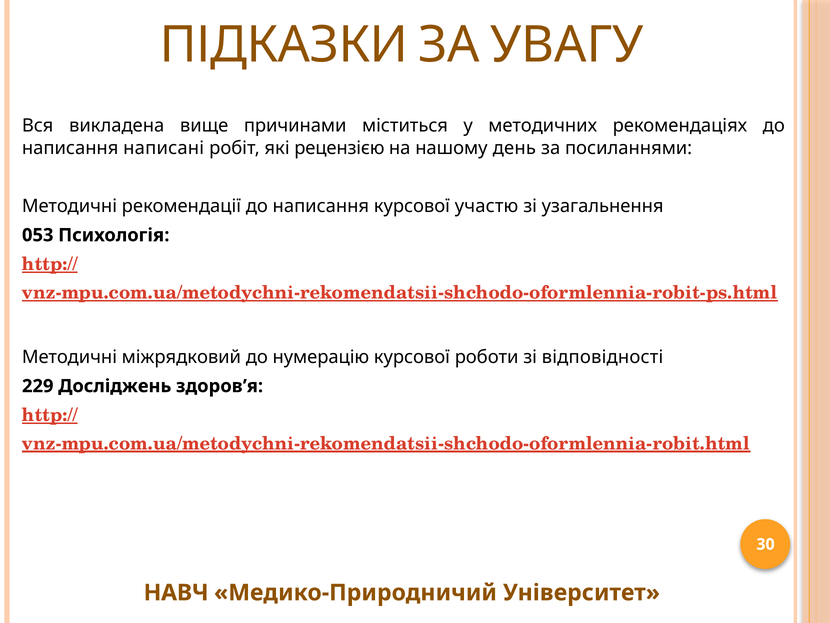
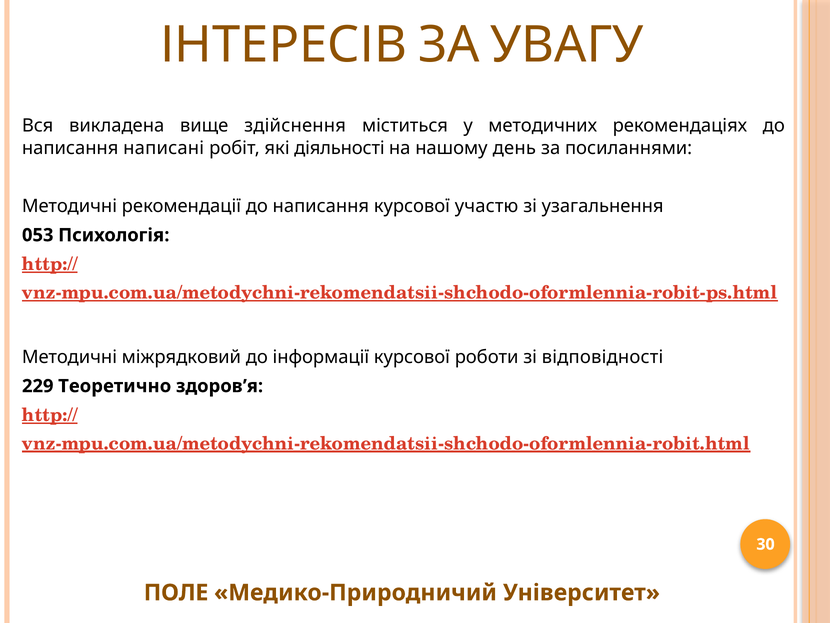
ПІДКАЗКИ: ПІДКАЗКИ -> ІНТЕРЕСІВ
причинами: причинами -> здійснення
рецензією: рецензією -> діяльності
нумерацію: нумерацію -> інформації
Досліджень: Досліджень -> Теоретично
НАВЧ: НАВЧ -> ПОЛЕ
